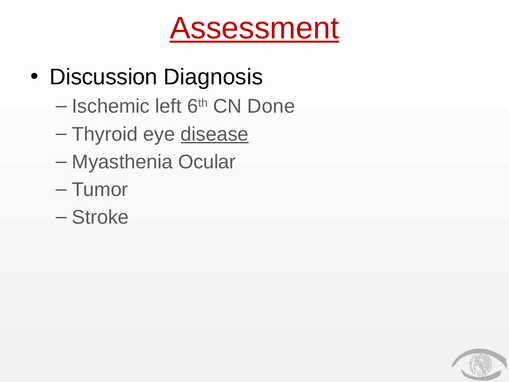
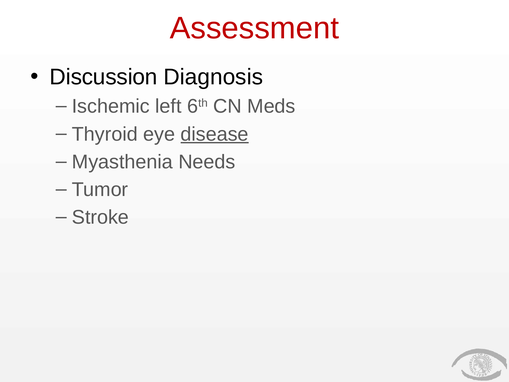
Assessment underline: present -> none
Done: Done -> Meds
Ocular: Ocular -> Needs
